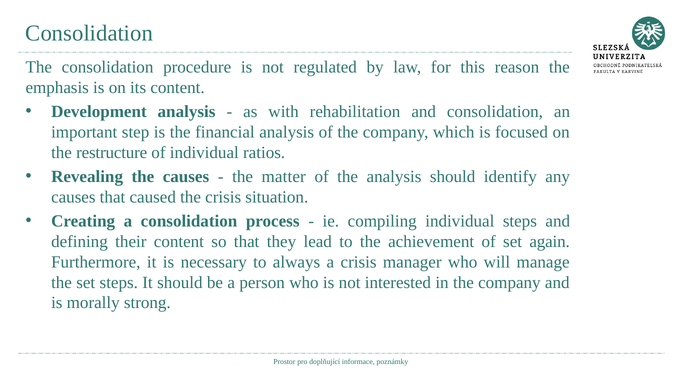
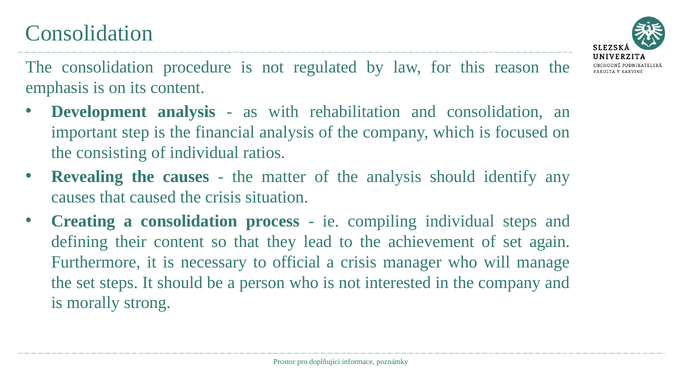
restructure: restructure -> consisting
always: always -> official
